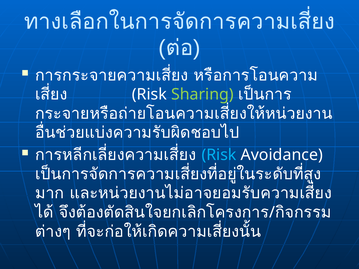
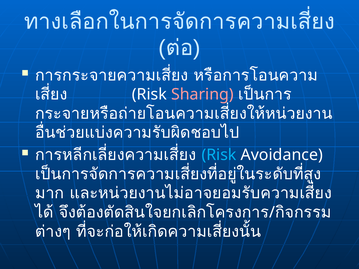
Sharing colour: light green -> pink
